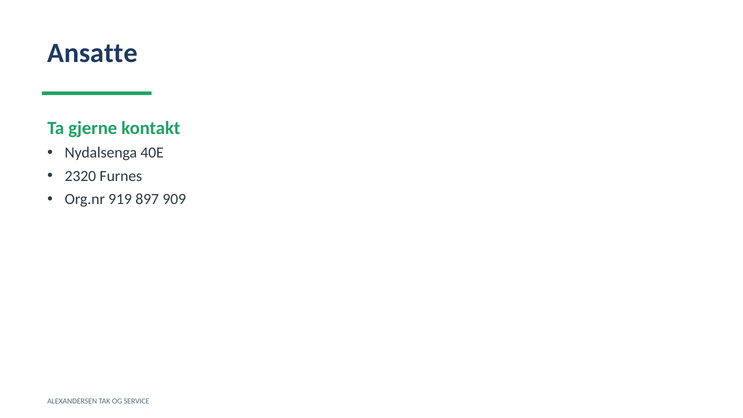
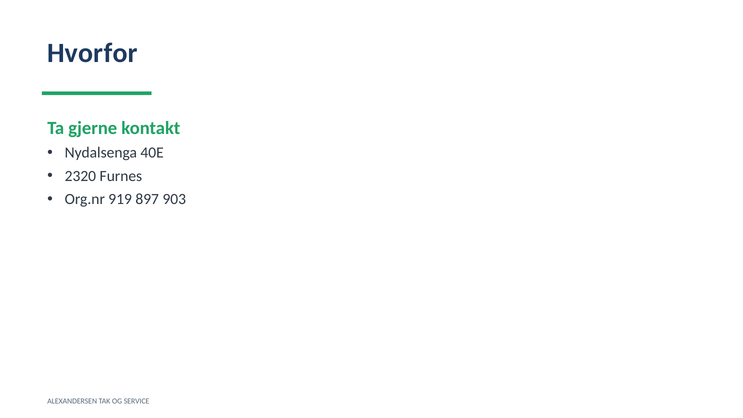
Ansatte: Ansatte -> Hvorfor
909: 909 -> 903
